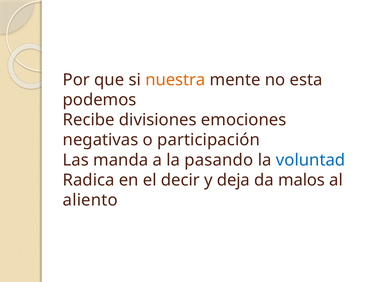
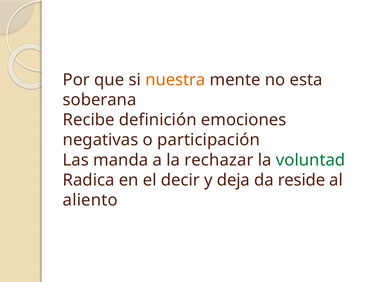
podemos: podemos -> soberana
divisiones: divisiones -> definición
pasando: pasando -> rechazar
voluntad colour: blue -> green
malos: malos -> reside
